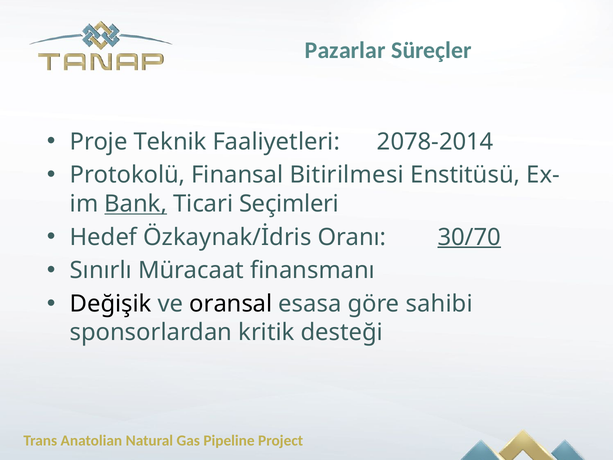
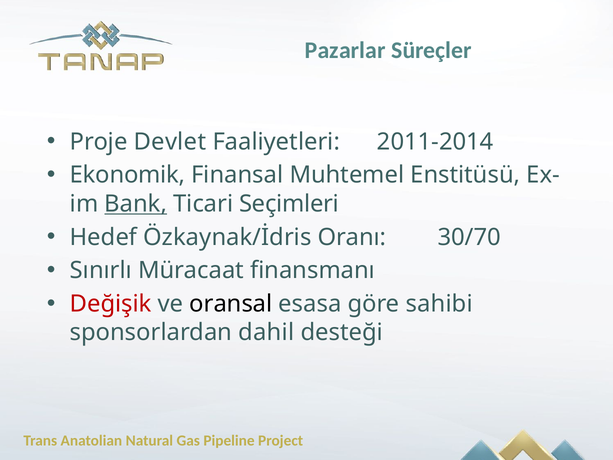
Teknik: Teknik -> Devlet
2078-2014: 2078-2014 -> 2011-2014
Protokolü: Protokolü -> Ekonomik
Bitirilmesi: Bitirilmesi -> Muhtemel
30/70 underline: present -> none
Değişik colour: black -> red
kritik: kritik -> dahil
